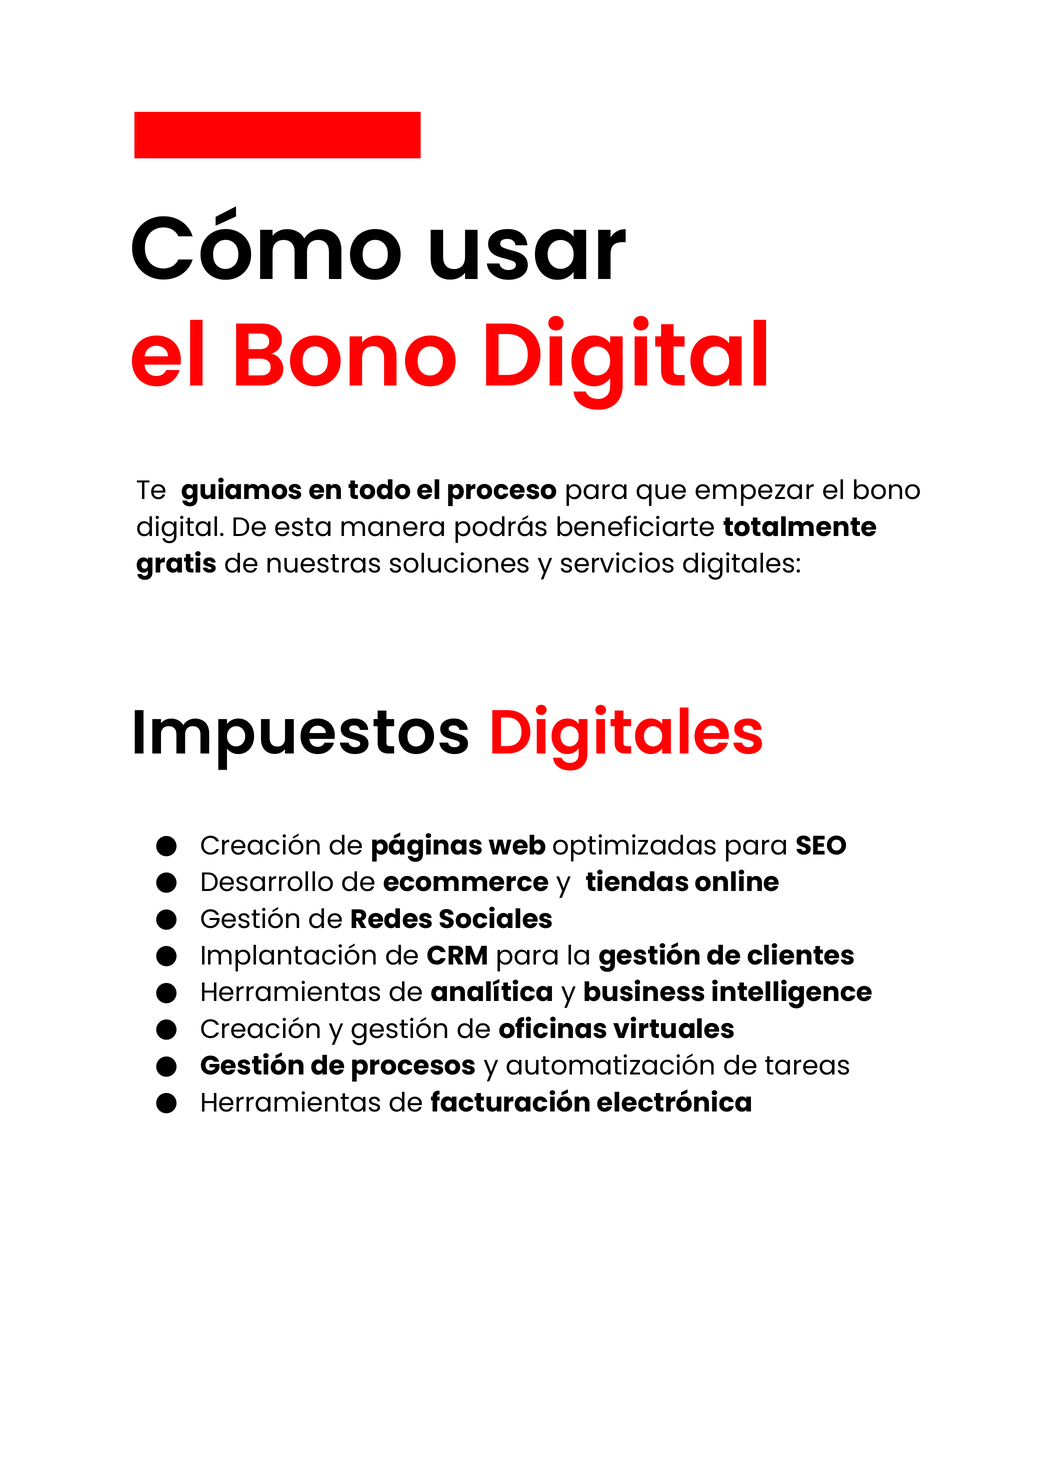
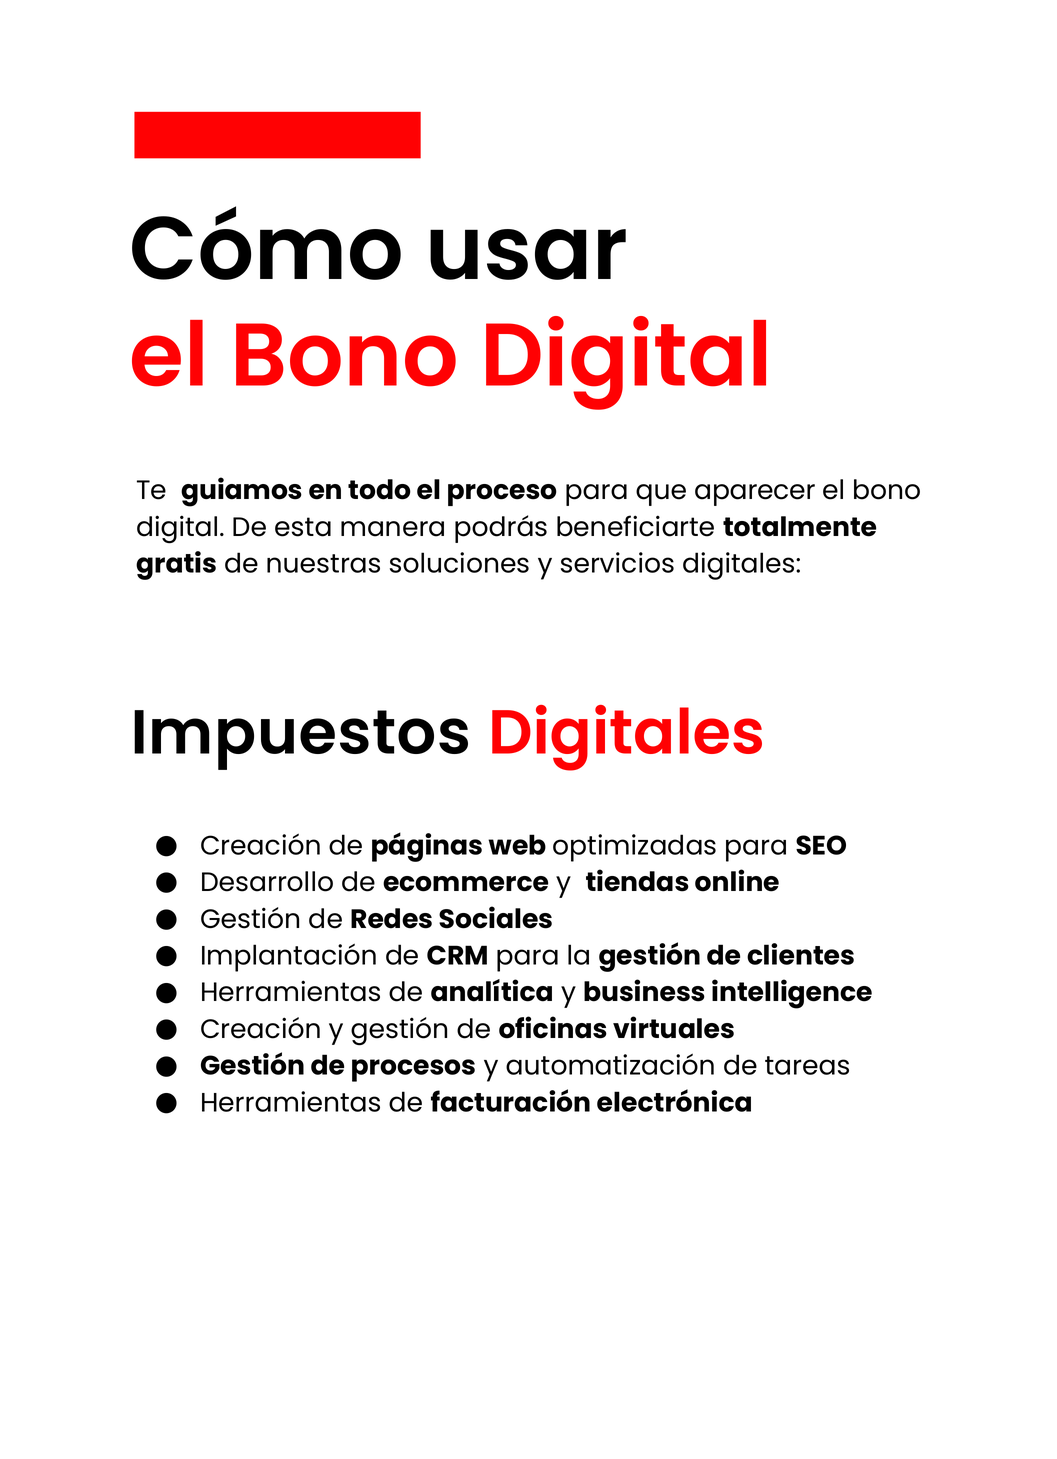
empezar: empezar -> aparecer
